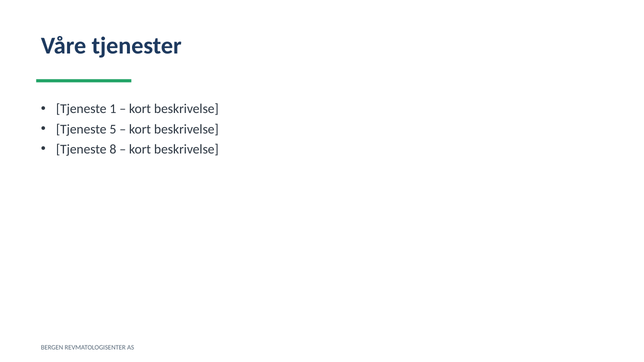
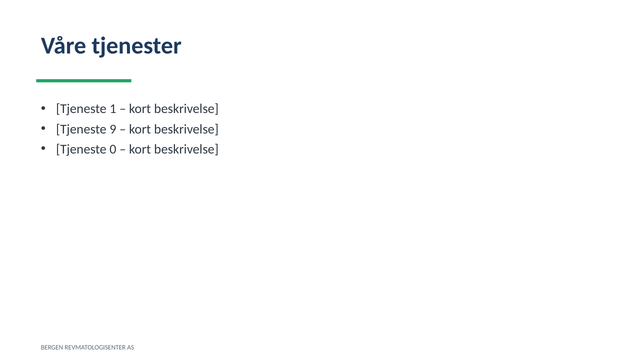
5: 5 -> 9
8: 8 -> 0
